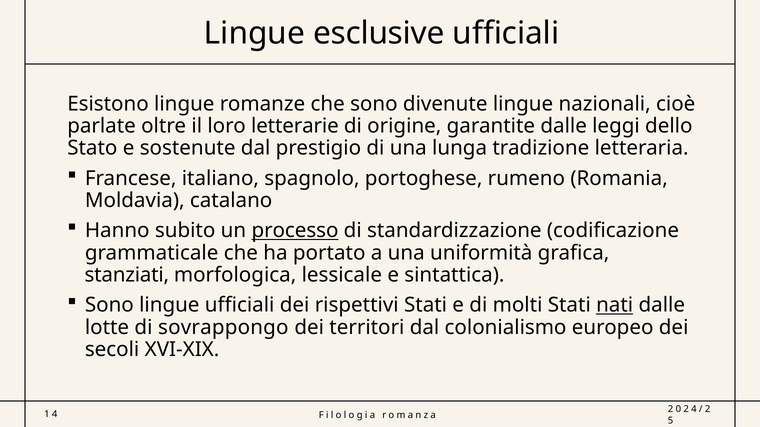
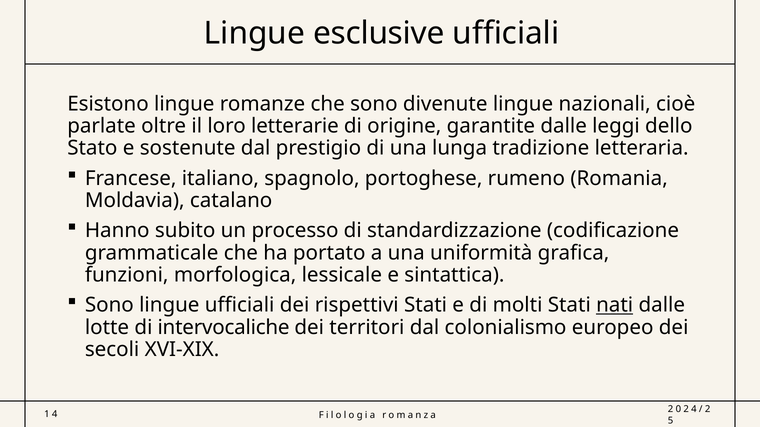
processo underline: present -> none
stanziati: stanziati -> funzioni
sovrappongo: sovrappongo -> intervocaliche
